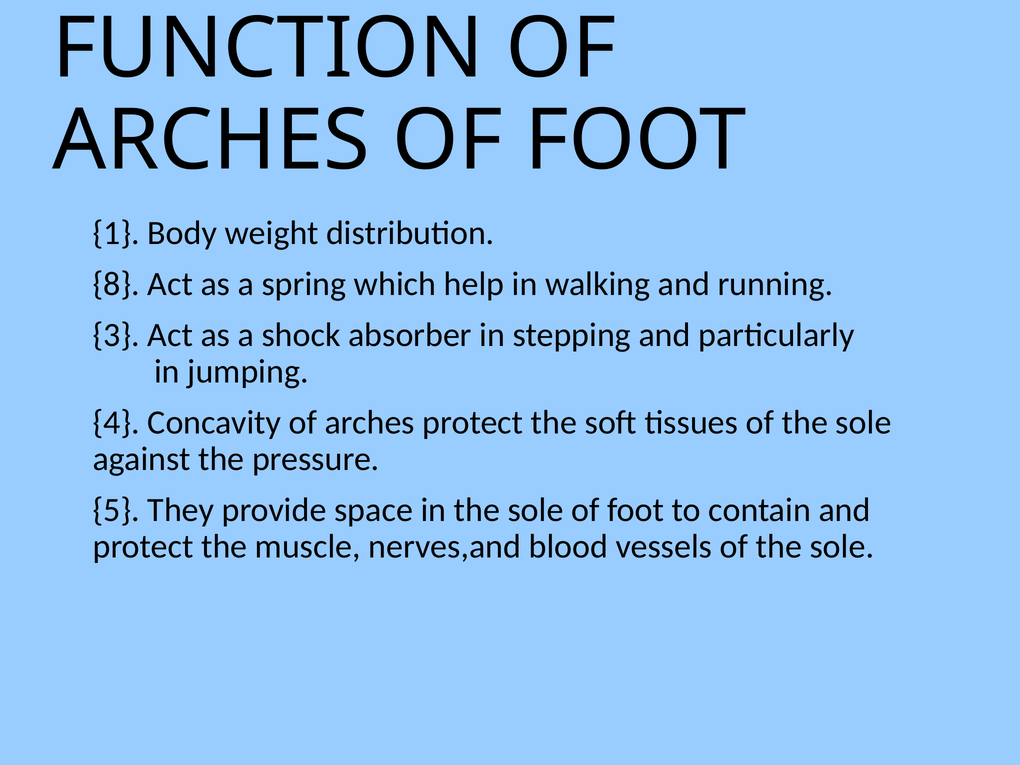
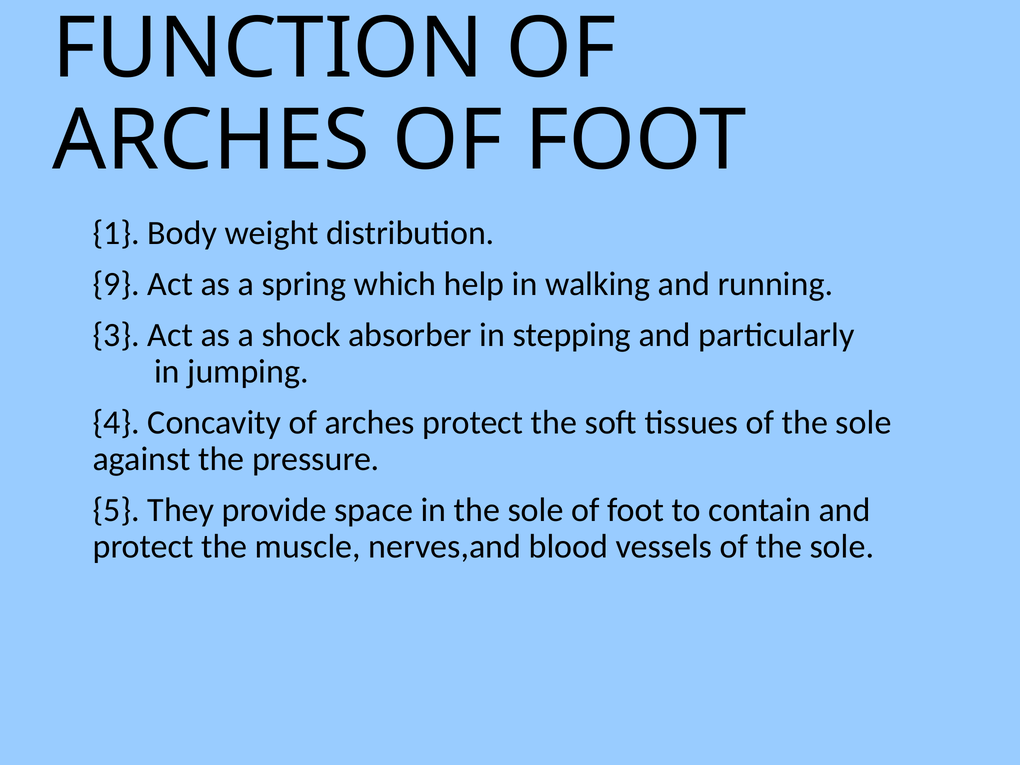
8: 8 -> 9
